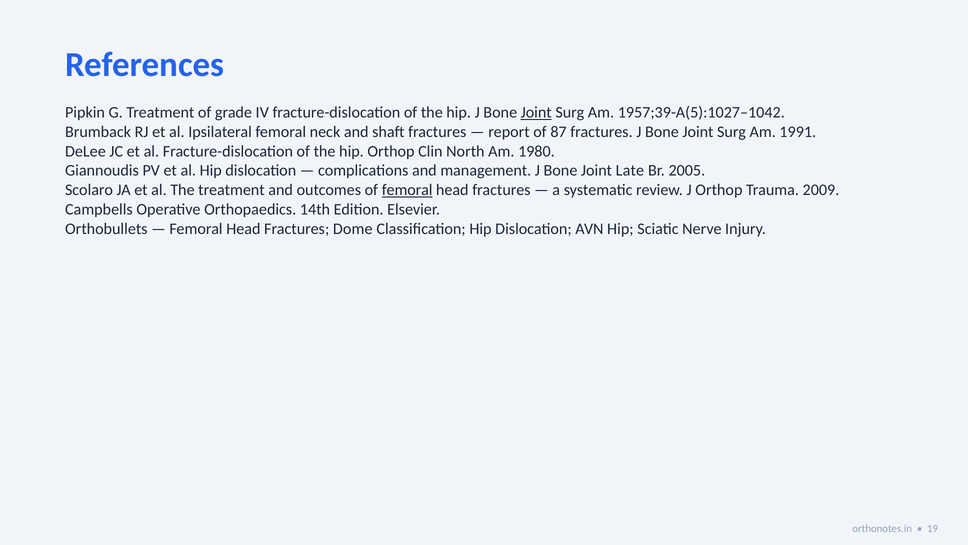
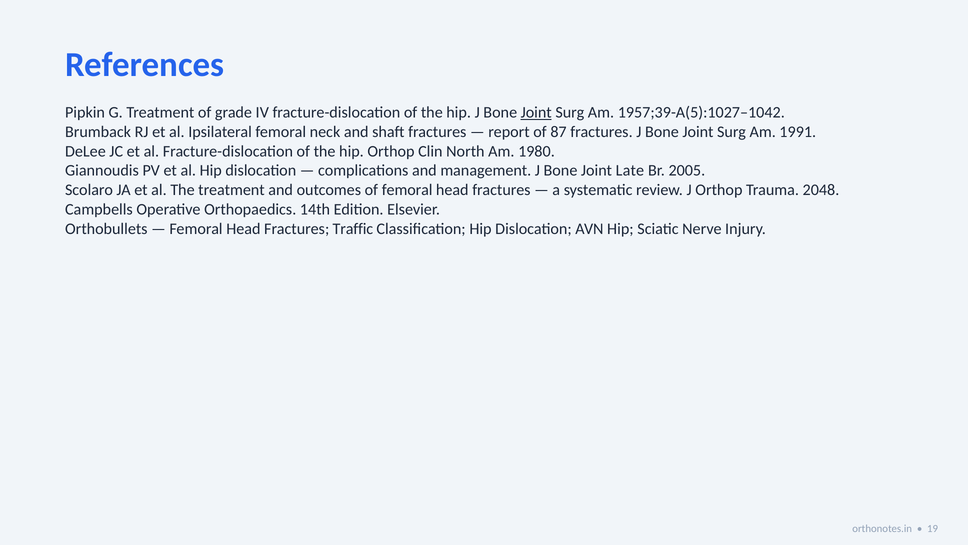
femoral at (407, 190) underline: present -> none
2009: 2009 -> 2048
Dome: Dome -> Traffic
